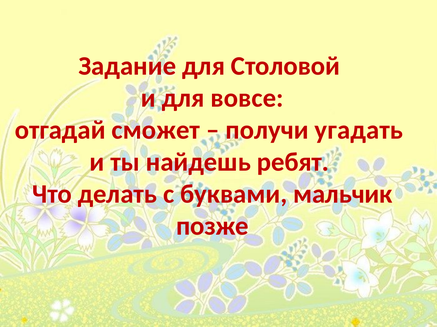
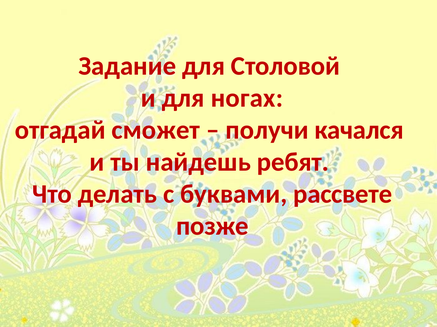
вовсе: вовсе -> ногах
угадать: угадать -> качался
мальчик: мальчик -> рассвете
